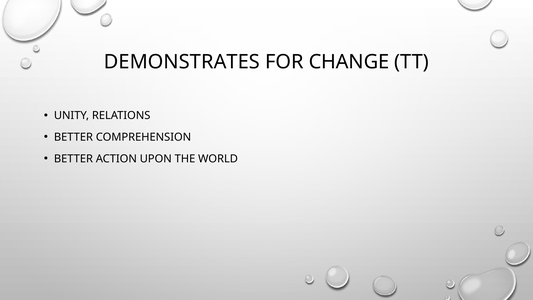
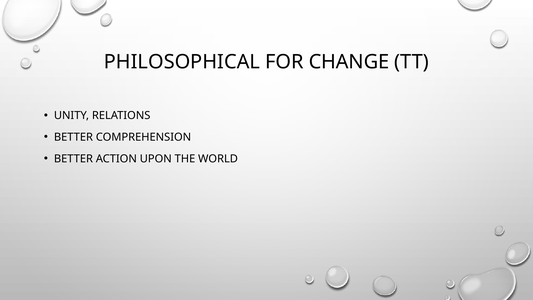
DEMONSTRATES: DEMONSTRATES -> PHILOSOPHICAL
